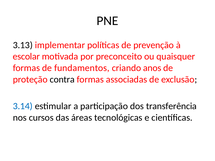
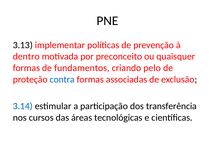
escolar: escolar -> dentro
anos: anos -> pelo
contra colour: black -> blue
